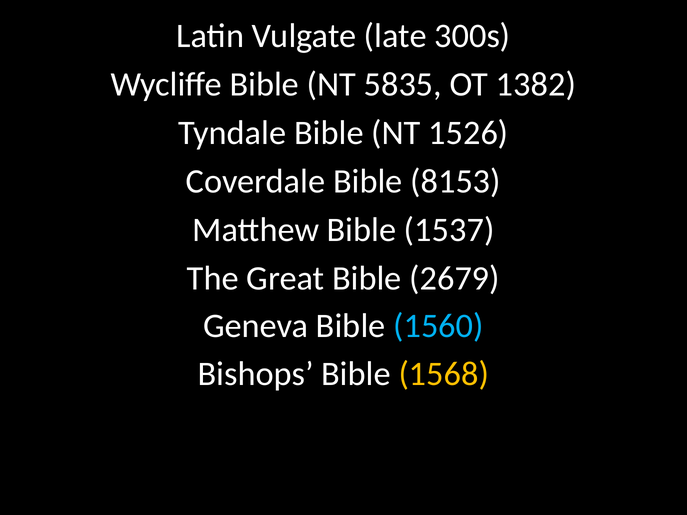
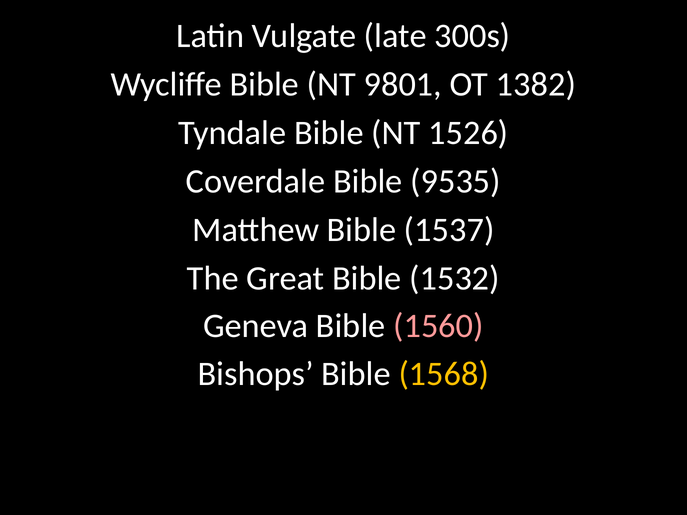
5835: 5835 -> 9801
8153: 8153 -> 9535
2679: 2679 -> 1532
1560 colour: light blue -> pink
